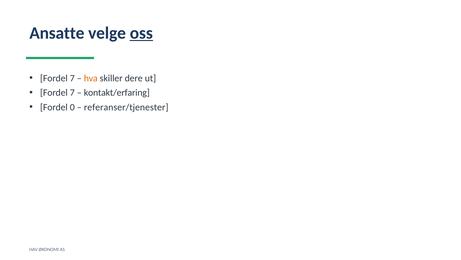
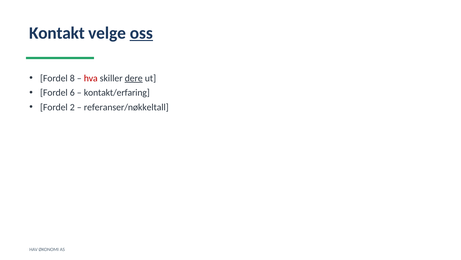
Ansatte: Ansatte -> Kontakt
7 at (72, 78): 7 -> 8
hva colour: orange -> red
dere underline: none -> present
7 at (72, 92): 7 -> 6
0: 0 -> 2
referanser/tjenester: referanser/tjenester -> referanser/nøkkeltall
